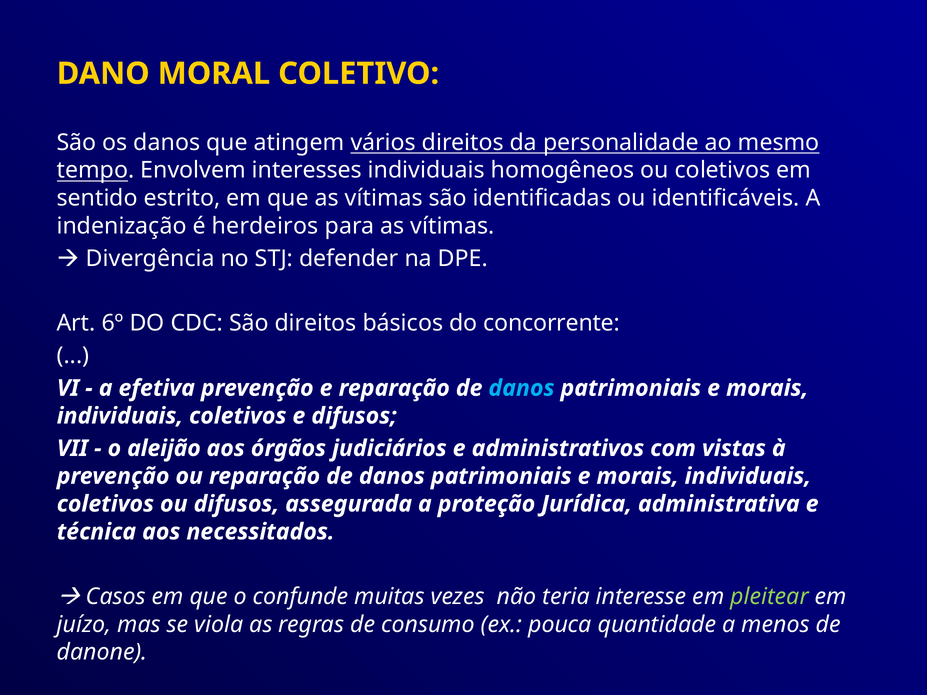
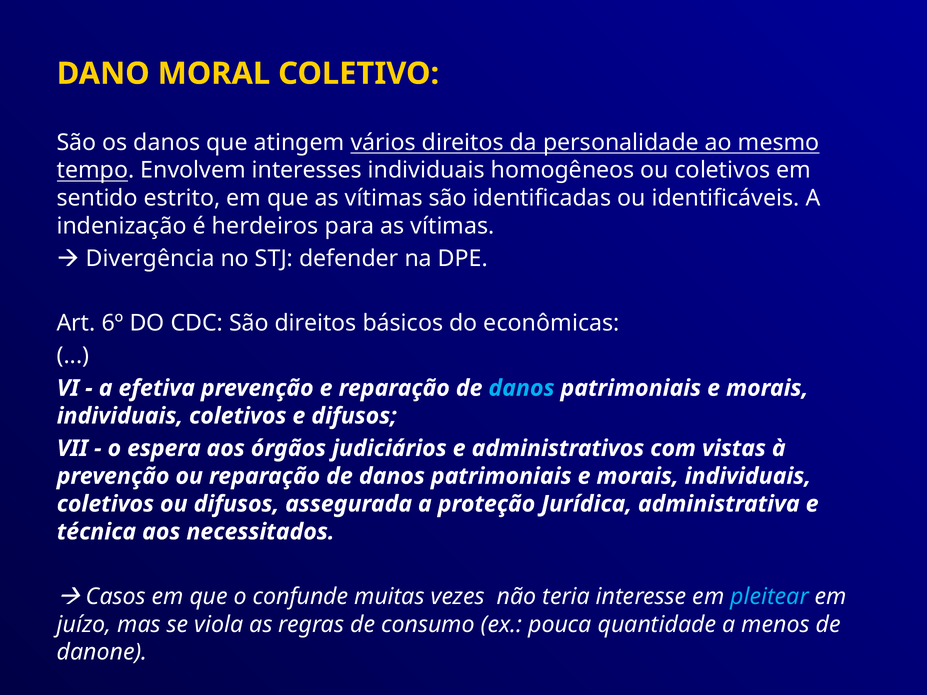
concorrente: concorrente -> econômicas
aleijão: aleijão -> espera
pleitear colour: light green -> light blue
